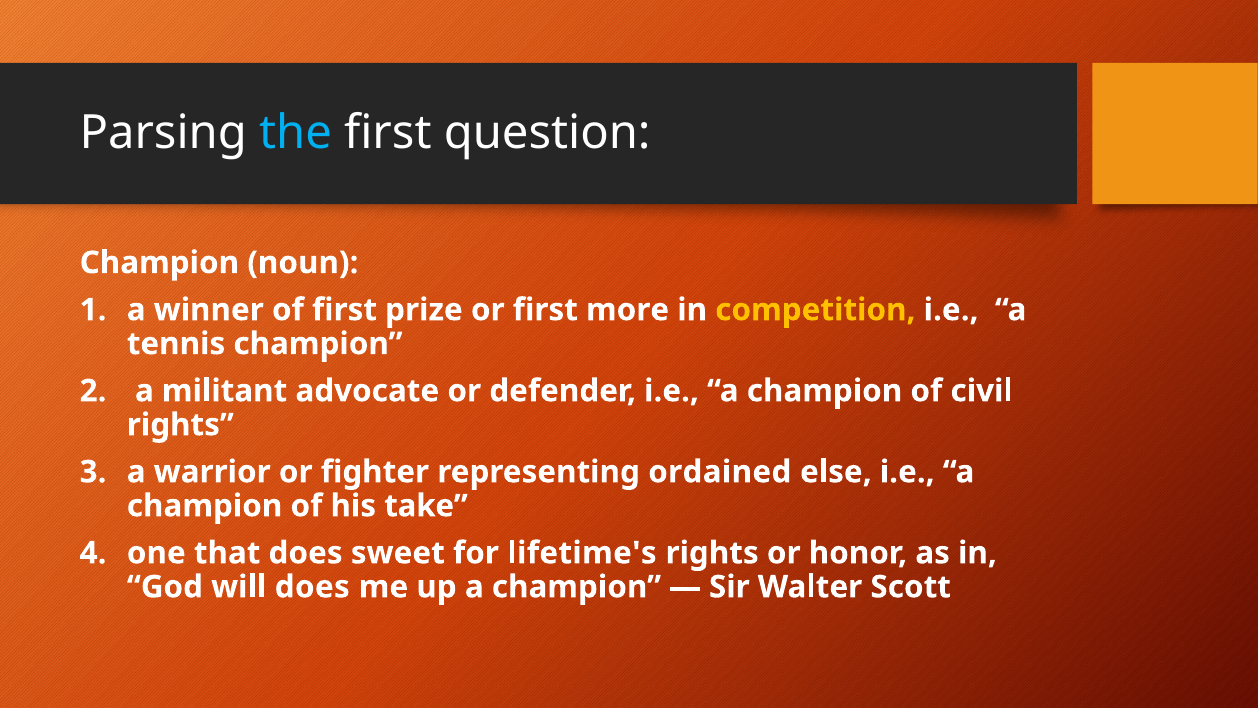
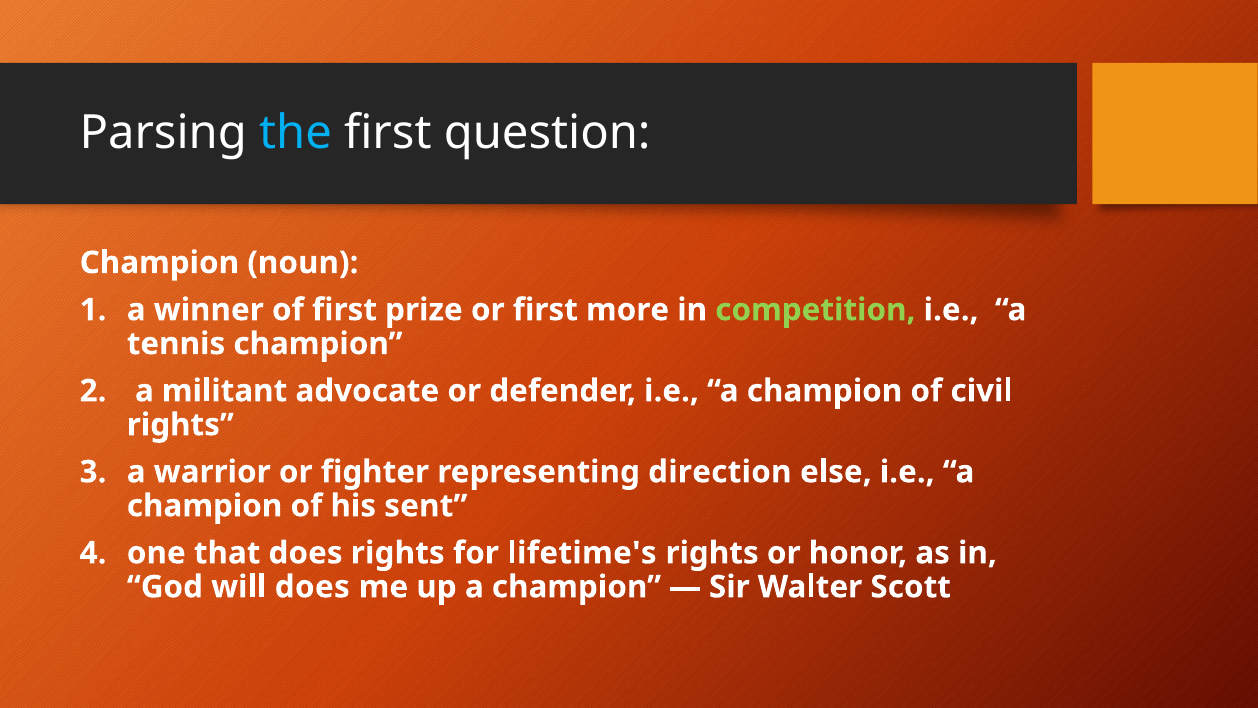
competition colour: yellow -> light green
ordained: ordained -> direction
take: take -> sent
does sweet: sweet -> rights
